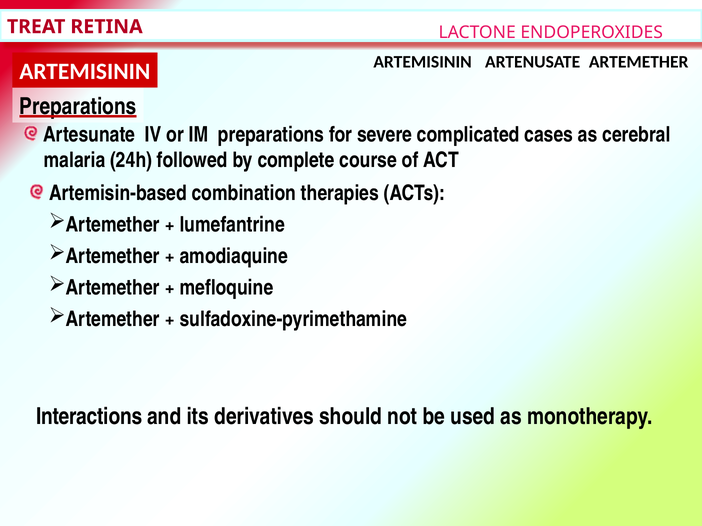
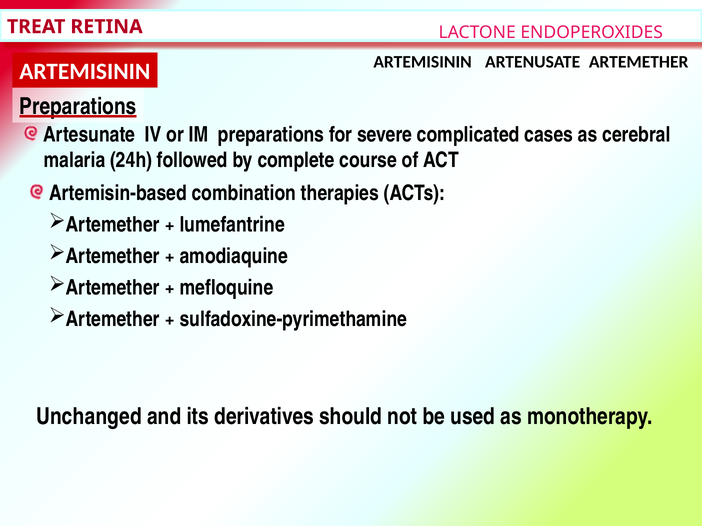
Interactions: Interactions -> Unchanged
